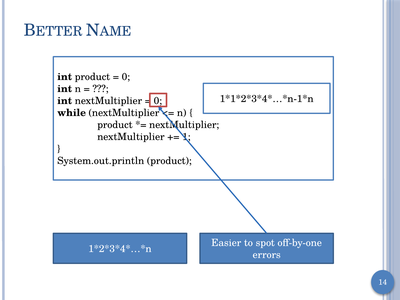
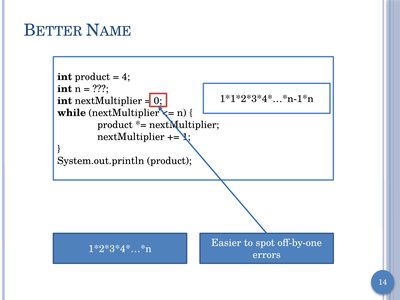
0 at (126, 77): 0 -> 4
